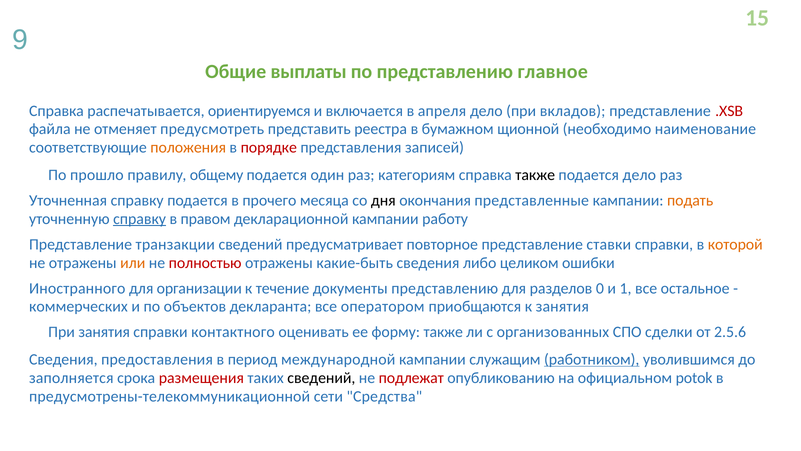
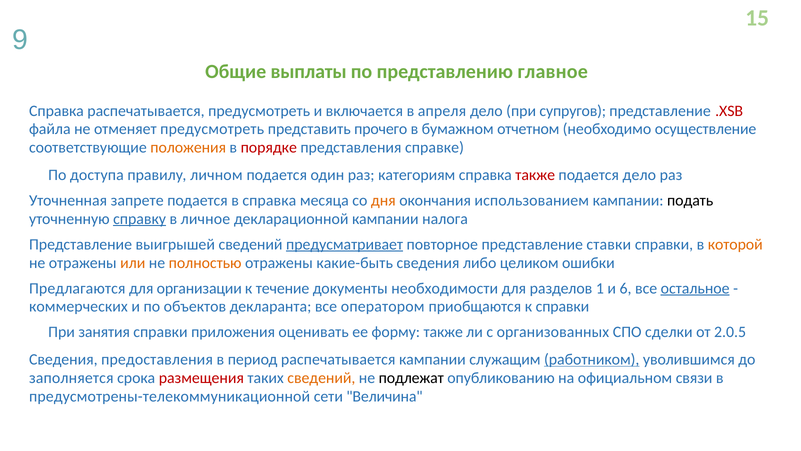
распечатывается ориентируемся: ориентируемся -> предусмотреть
вкладов: вкладов -> супругов
реестра: реестра -> прочего
щионной: щионной -> отчетном
наименование: наименование -> осуществление
записей: записей -> справке
прошло: прошло -> доступа
общему: общему -> личном
также at (535, 175) colour: black -> red
Уточненная справку: справку -> запрете
в прочего: прочего -> справка
дня colour: black -> orange
представленные: представленные -> использованием
подать colour: orange -> black
правом: правом -> личное
работу: работу -> налога
транзакции: транзакции -> выигрышей
предусматривает underline: none -> present
полностью colour: red -> orange
Иностранного: Иностранного -> Предлагаются
документы представлению: представлению -> необходимости
0: 0 -> 1
1: 1 -> 6
остальное underline: none -> present
к занятия: занятия -> справки
контактного: контактного -> приложения
2.5.6: 2.5.6 -> 2.0.5
период международной: международной -> распечатывается
сведений at (321, 378) colour: black -> orange
подлежат colour: red -> black
potok: potok -> связи
Средства: Средства -> Величина
